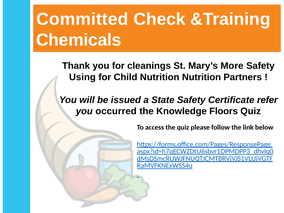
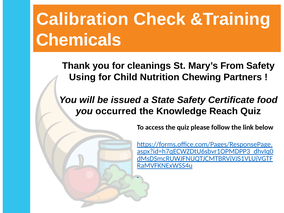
Committed: Committed -> Calibration
More: More -> From
Nutrition Nutrition: Nutrition -> Chewing
refer: refer -> food
Floors: Floors -> Reach
